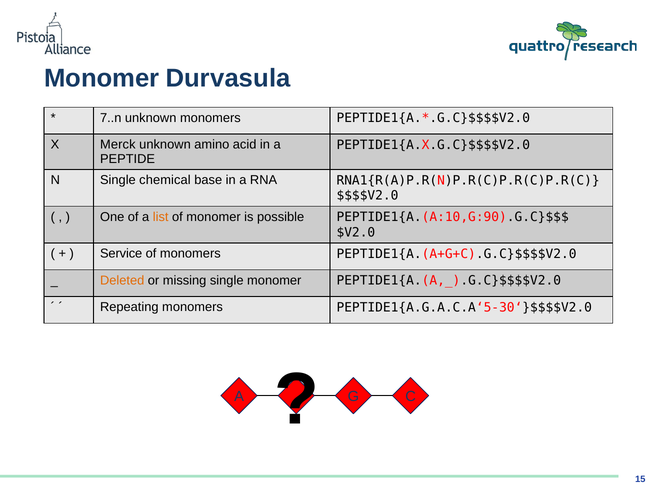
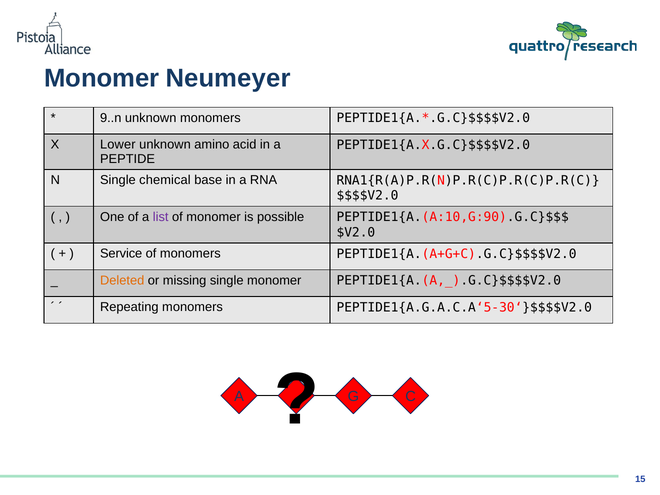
Durvasula: Durvasula -> Neumeyer
7..n: 7..n -> 9..n
Merck: Merck -> Lower
list colour: orange -> purple
